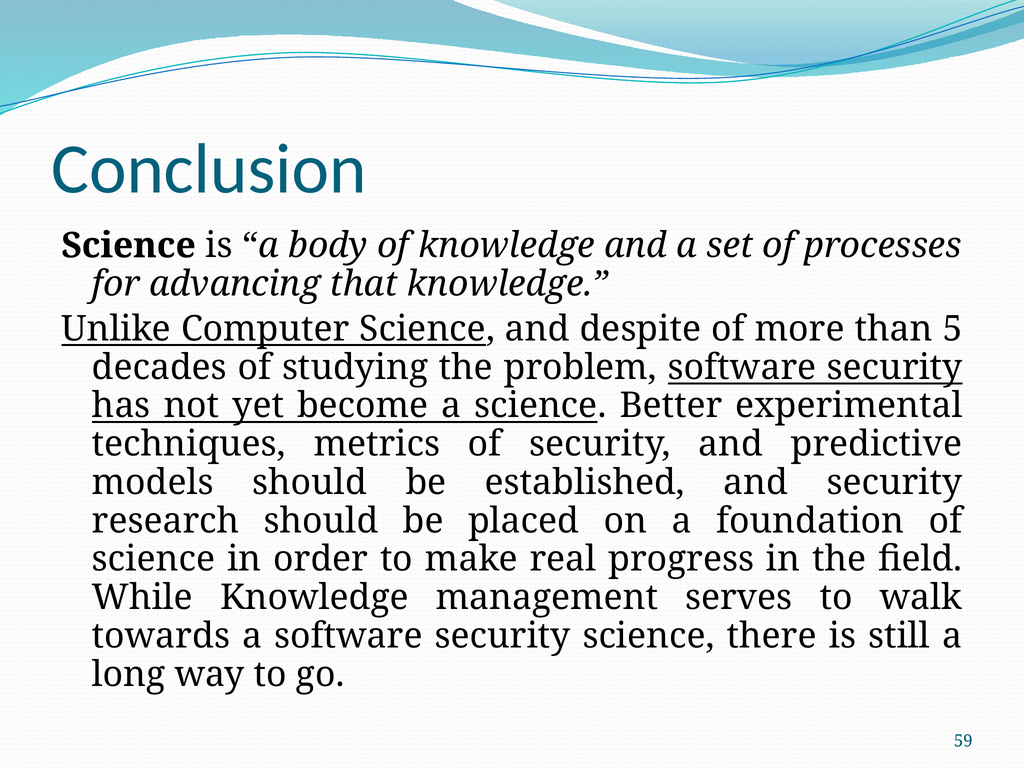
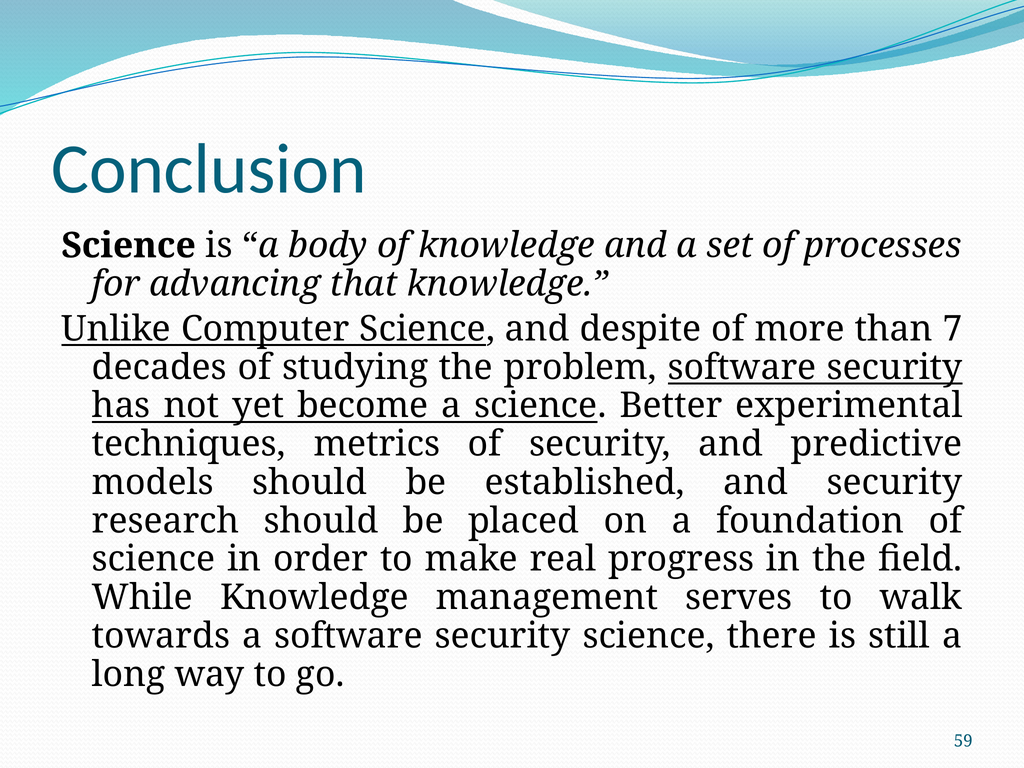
5: 5 -> 7
